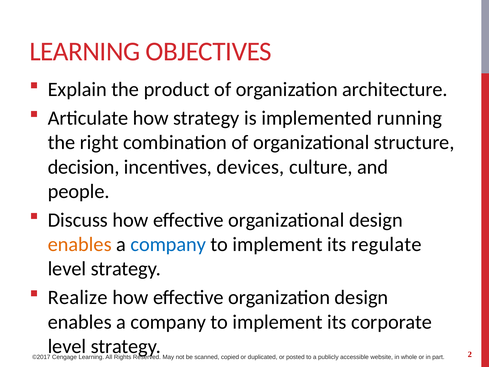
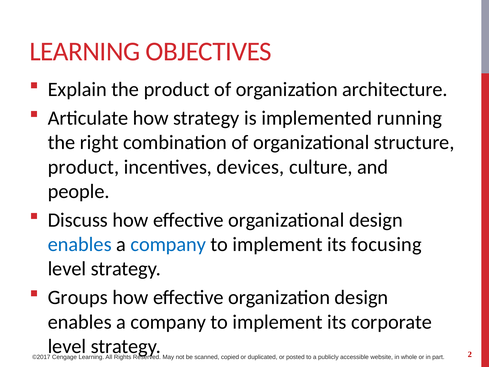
decision at (84, 167): decision -> product
enables at (80, 244) colour: orange -> blue
regulate: regulate -> focusing
Realize: Realize -> Groups
